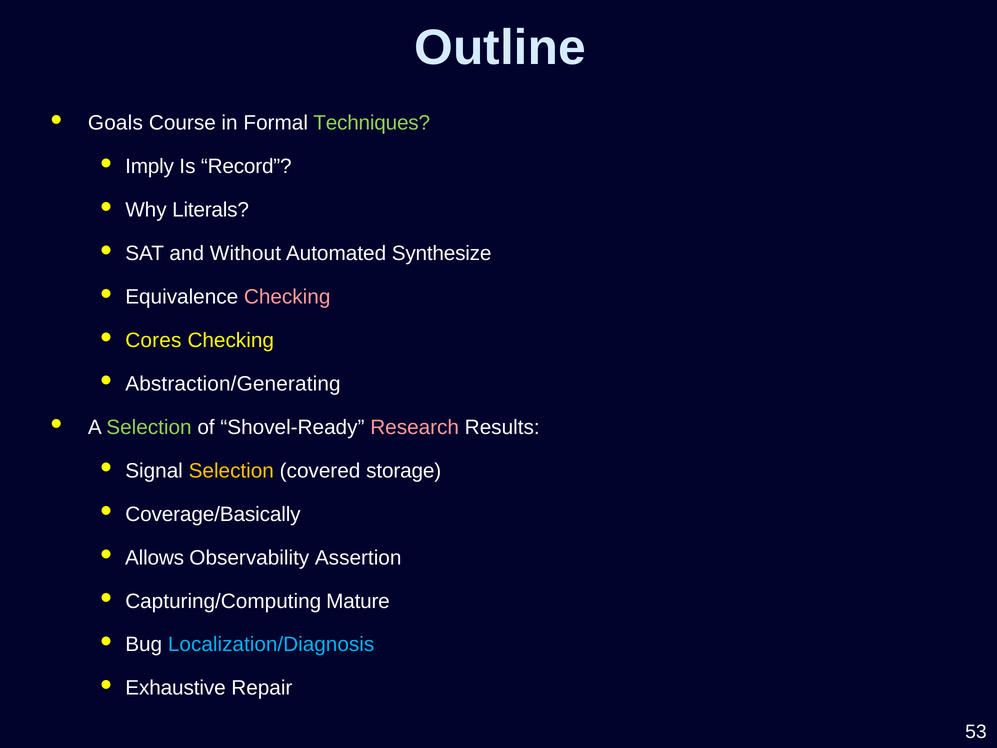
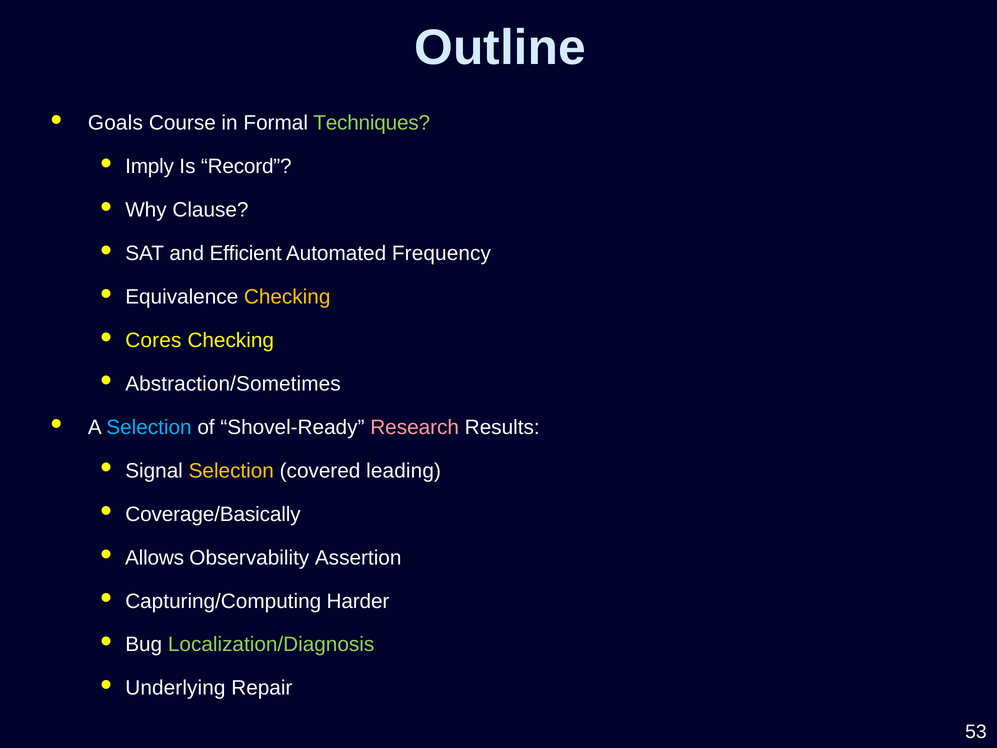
Literals: Literals -> Clause
Without: Without -> Efficient
Synthesize: Synthesize -> Frequency
Checking at (287, 297) colour: pink -> yellow
Abstraction/Generating: Abstraction/Generating -> Abstraction/Sometimes
Selection at (149, 427) colour: light green -> light blue
storage: storage -> leading
Mature: Mature -> Harder
Localization/Diagnosis colour: light blue -> light green
Exhaustive: Exhaustive -> Underlying
